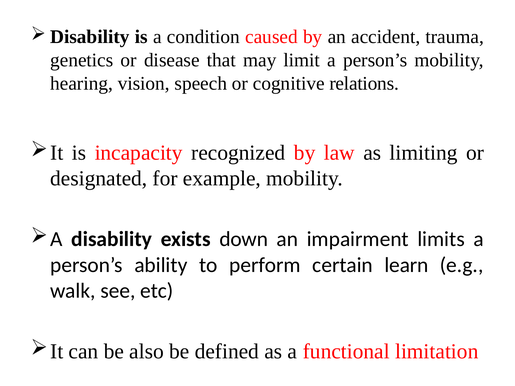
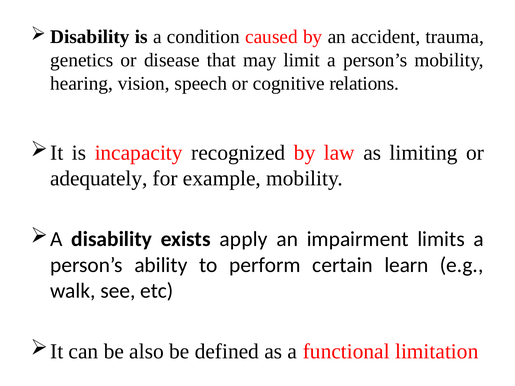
designated: designated -> adequately
down: down -> apply
